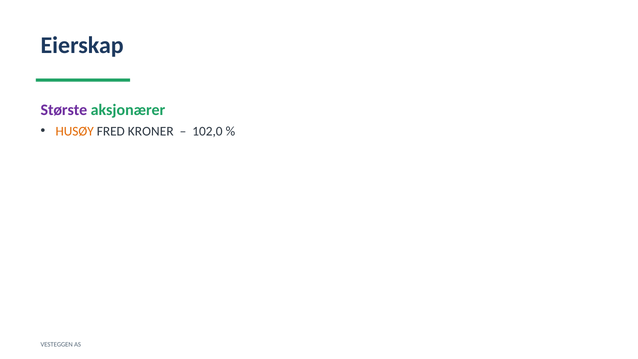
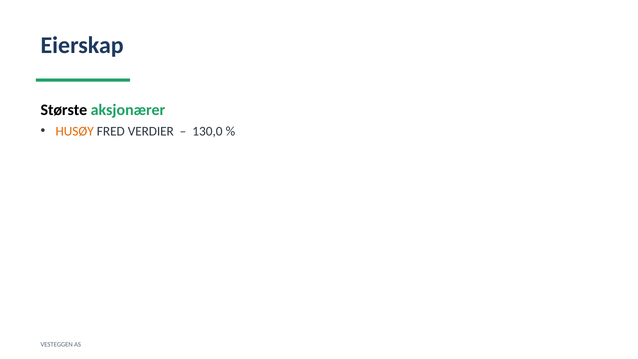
Største colour: purple -> black
KRONER: KRONER -> VERDIER
102,0: 102,0 -> 130,0
